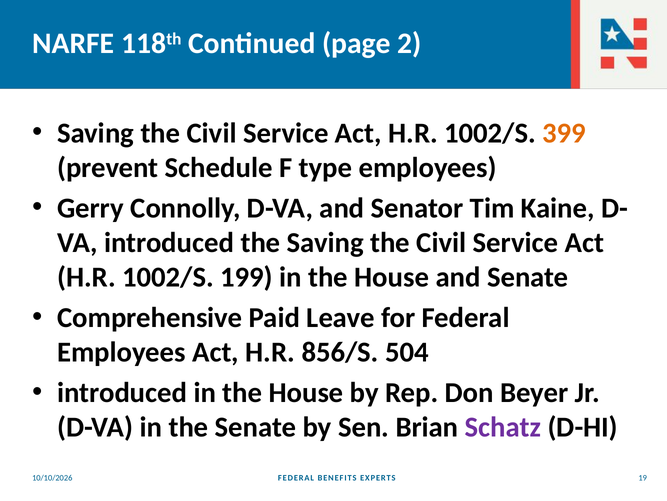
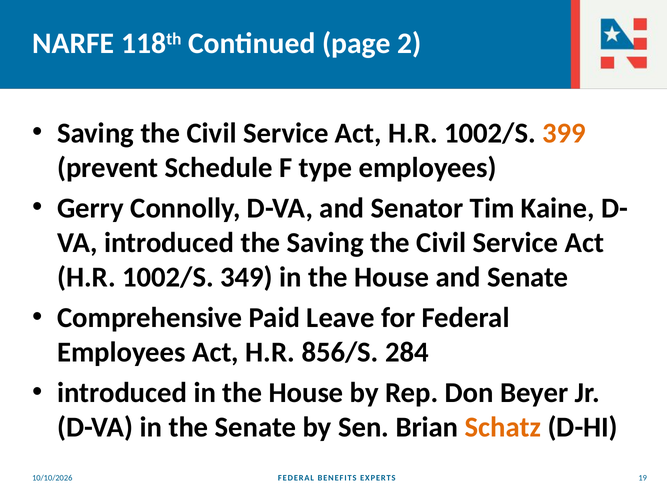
199: 199 -> 349
504: 504 -> 284
Schatz colour: purple -> orange
